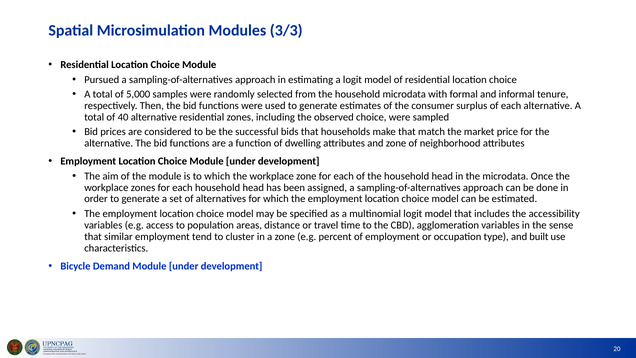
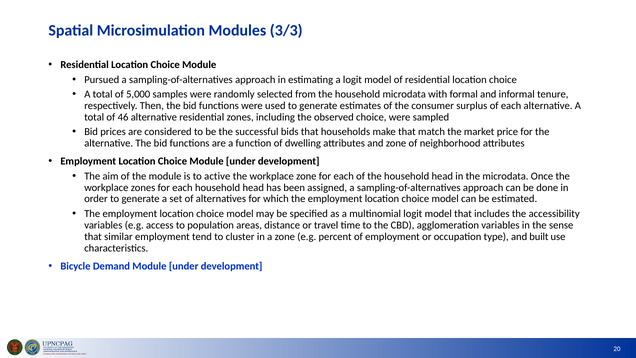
40: 40 -> 46
to which: which -> active
